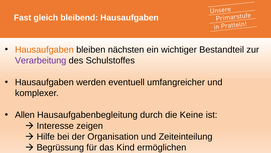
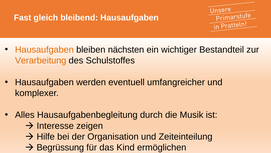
Verarbeitung colour: purple -> orange
Allen: Allen -> Alles
Keine: Keine -> Musik
